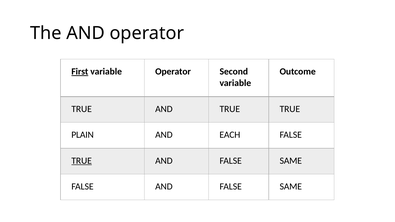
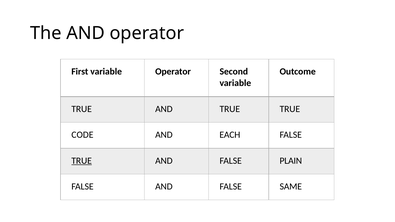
First underline: present -> none
PLAIN: PLAIN -> CODE
SAME at (291, 161): SAME -> PLAIN
